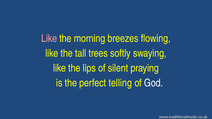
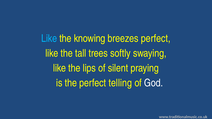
Like at (49, 39) colour: pink -> light blue
morning: morning -> knowing
breezes flowing: flowing -> perfect
